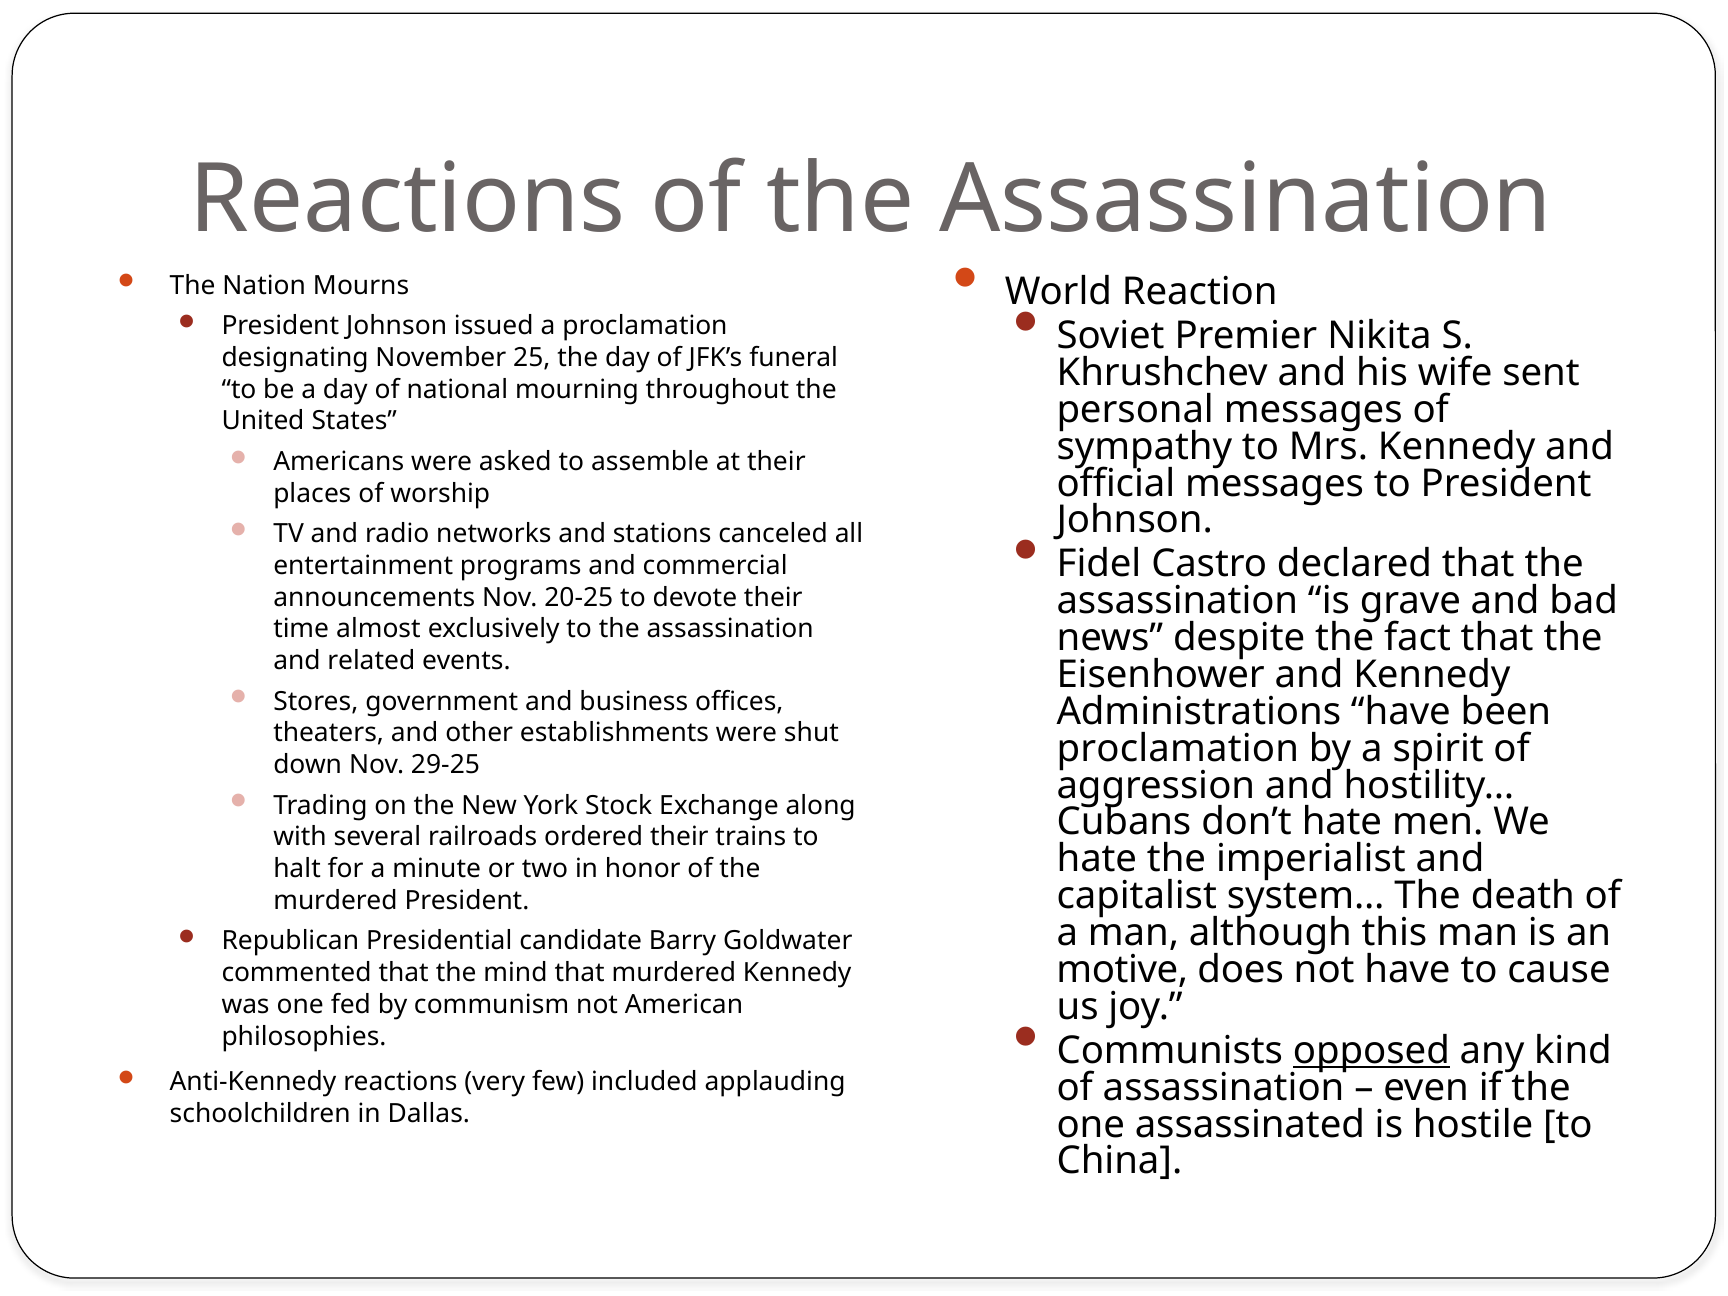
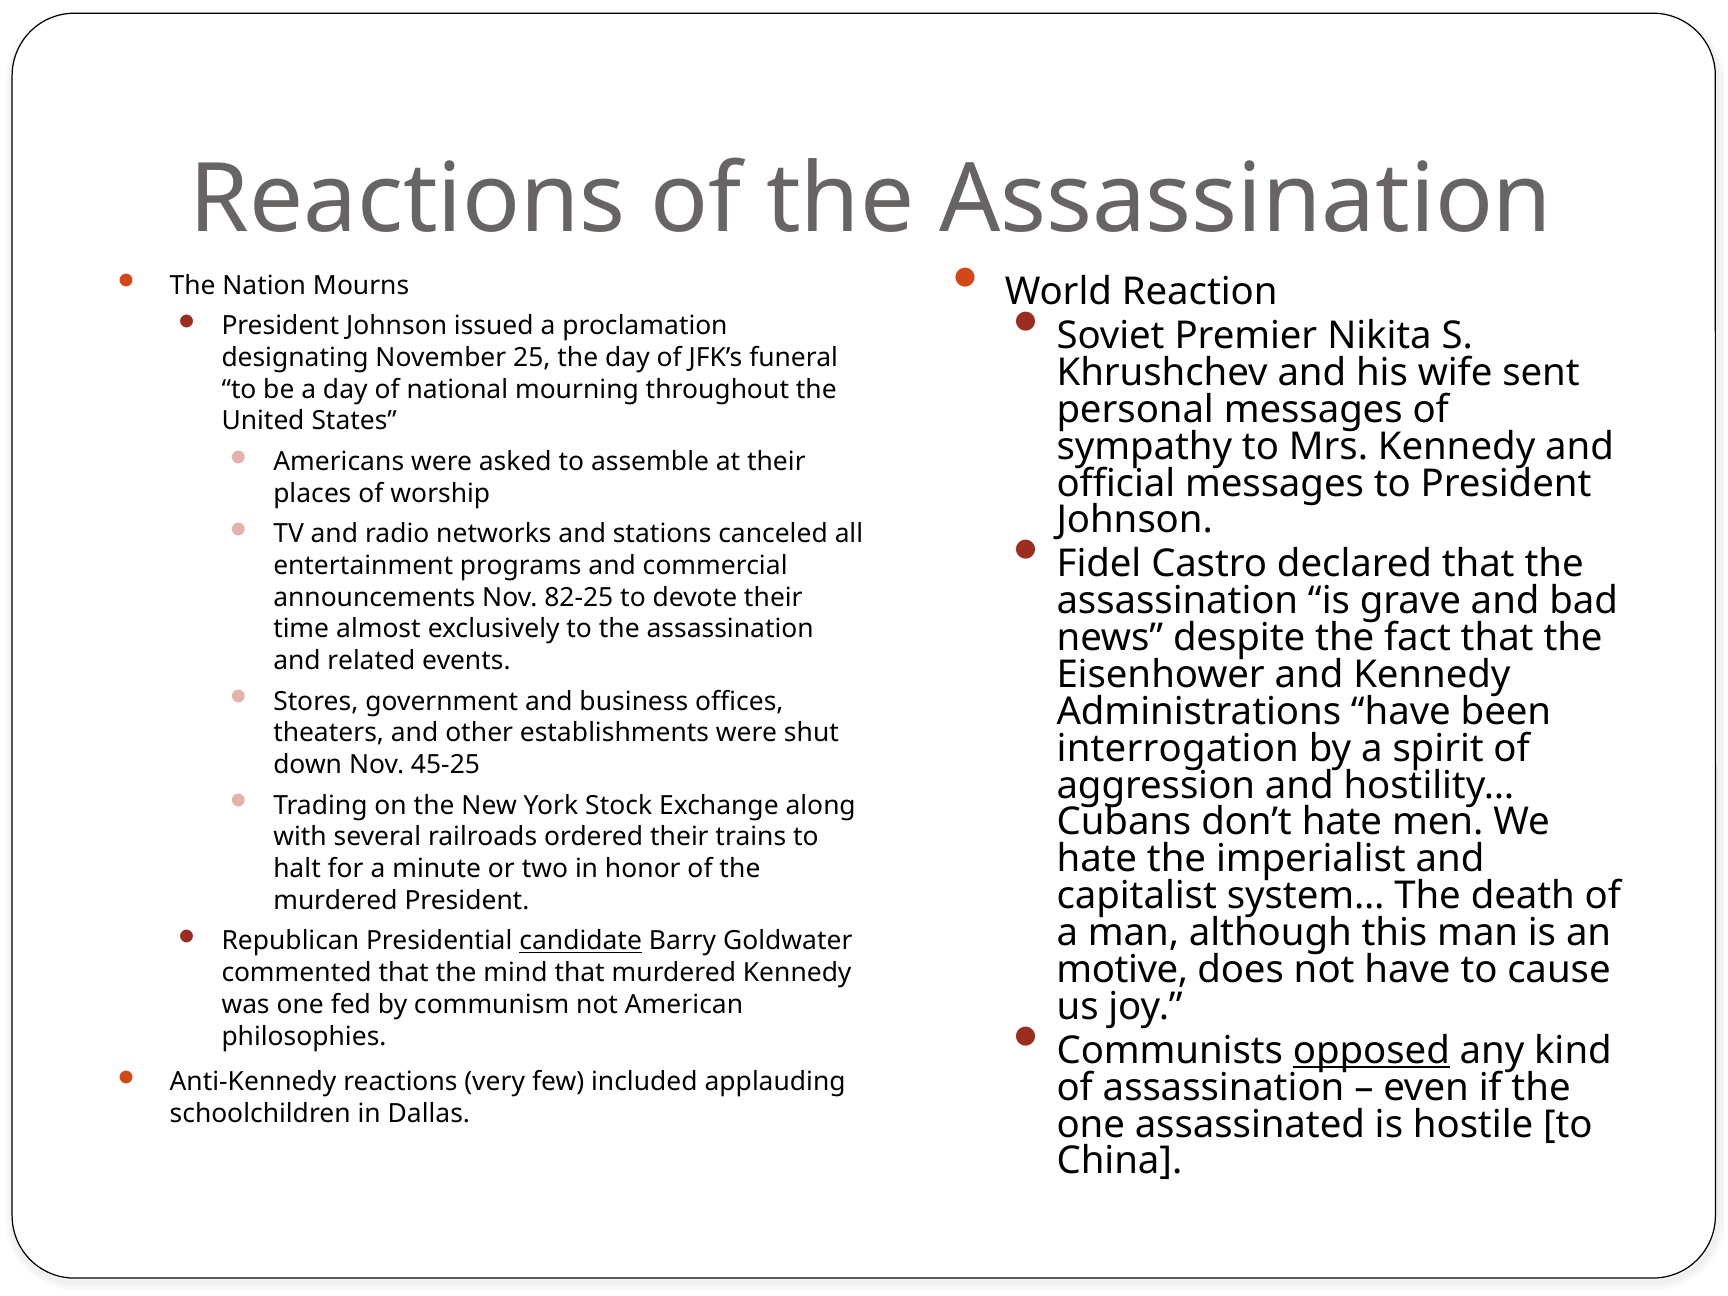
20-25: 20-25 -> 82-25
proclamation at (1178, 749): proclamation -> interrogation
29-25: 29-25 -> 45-25
candidate underline: none -> present
